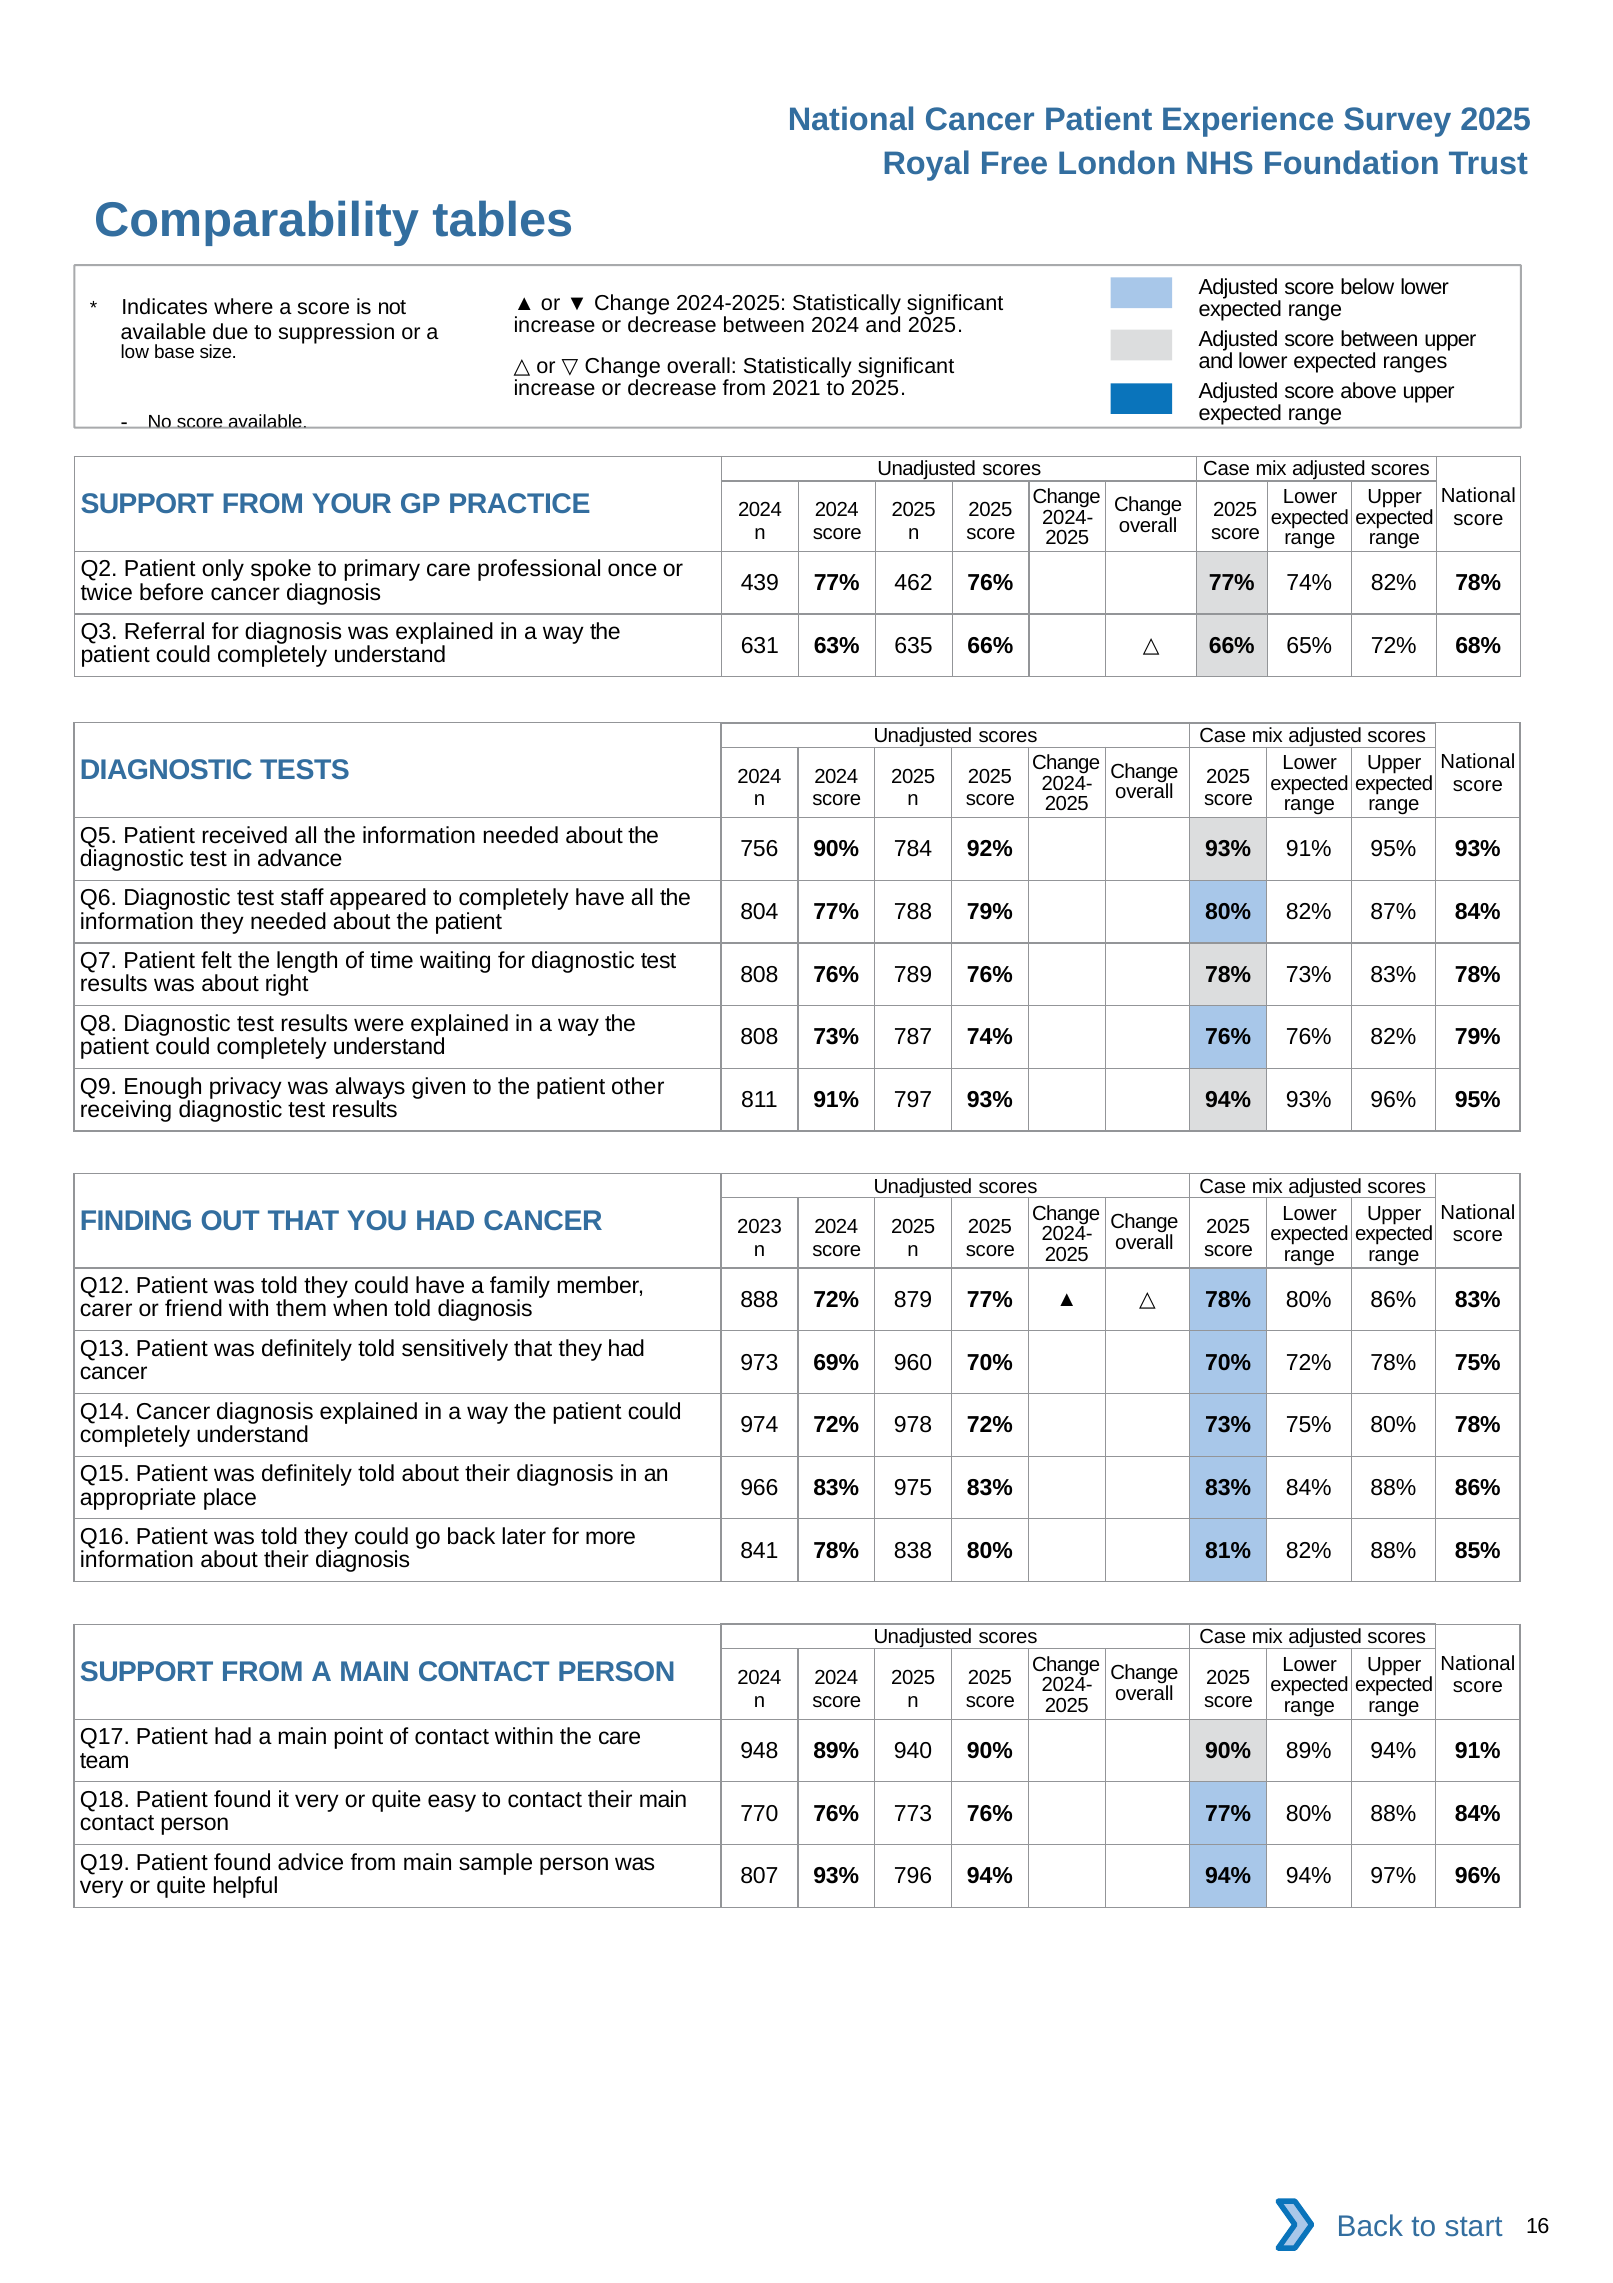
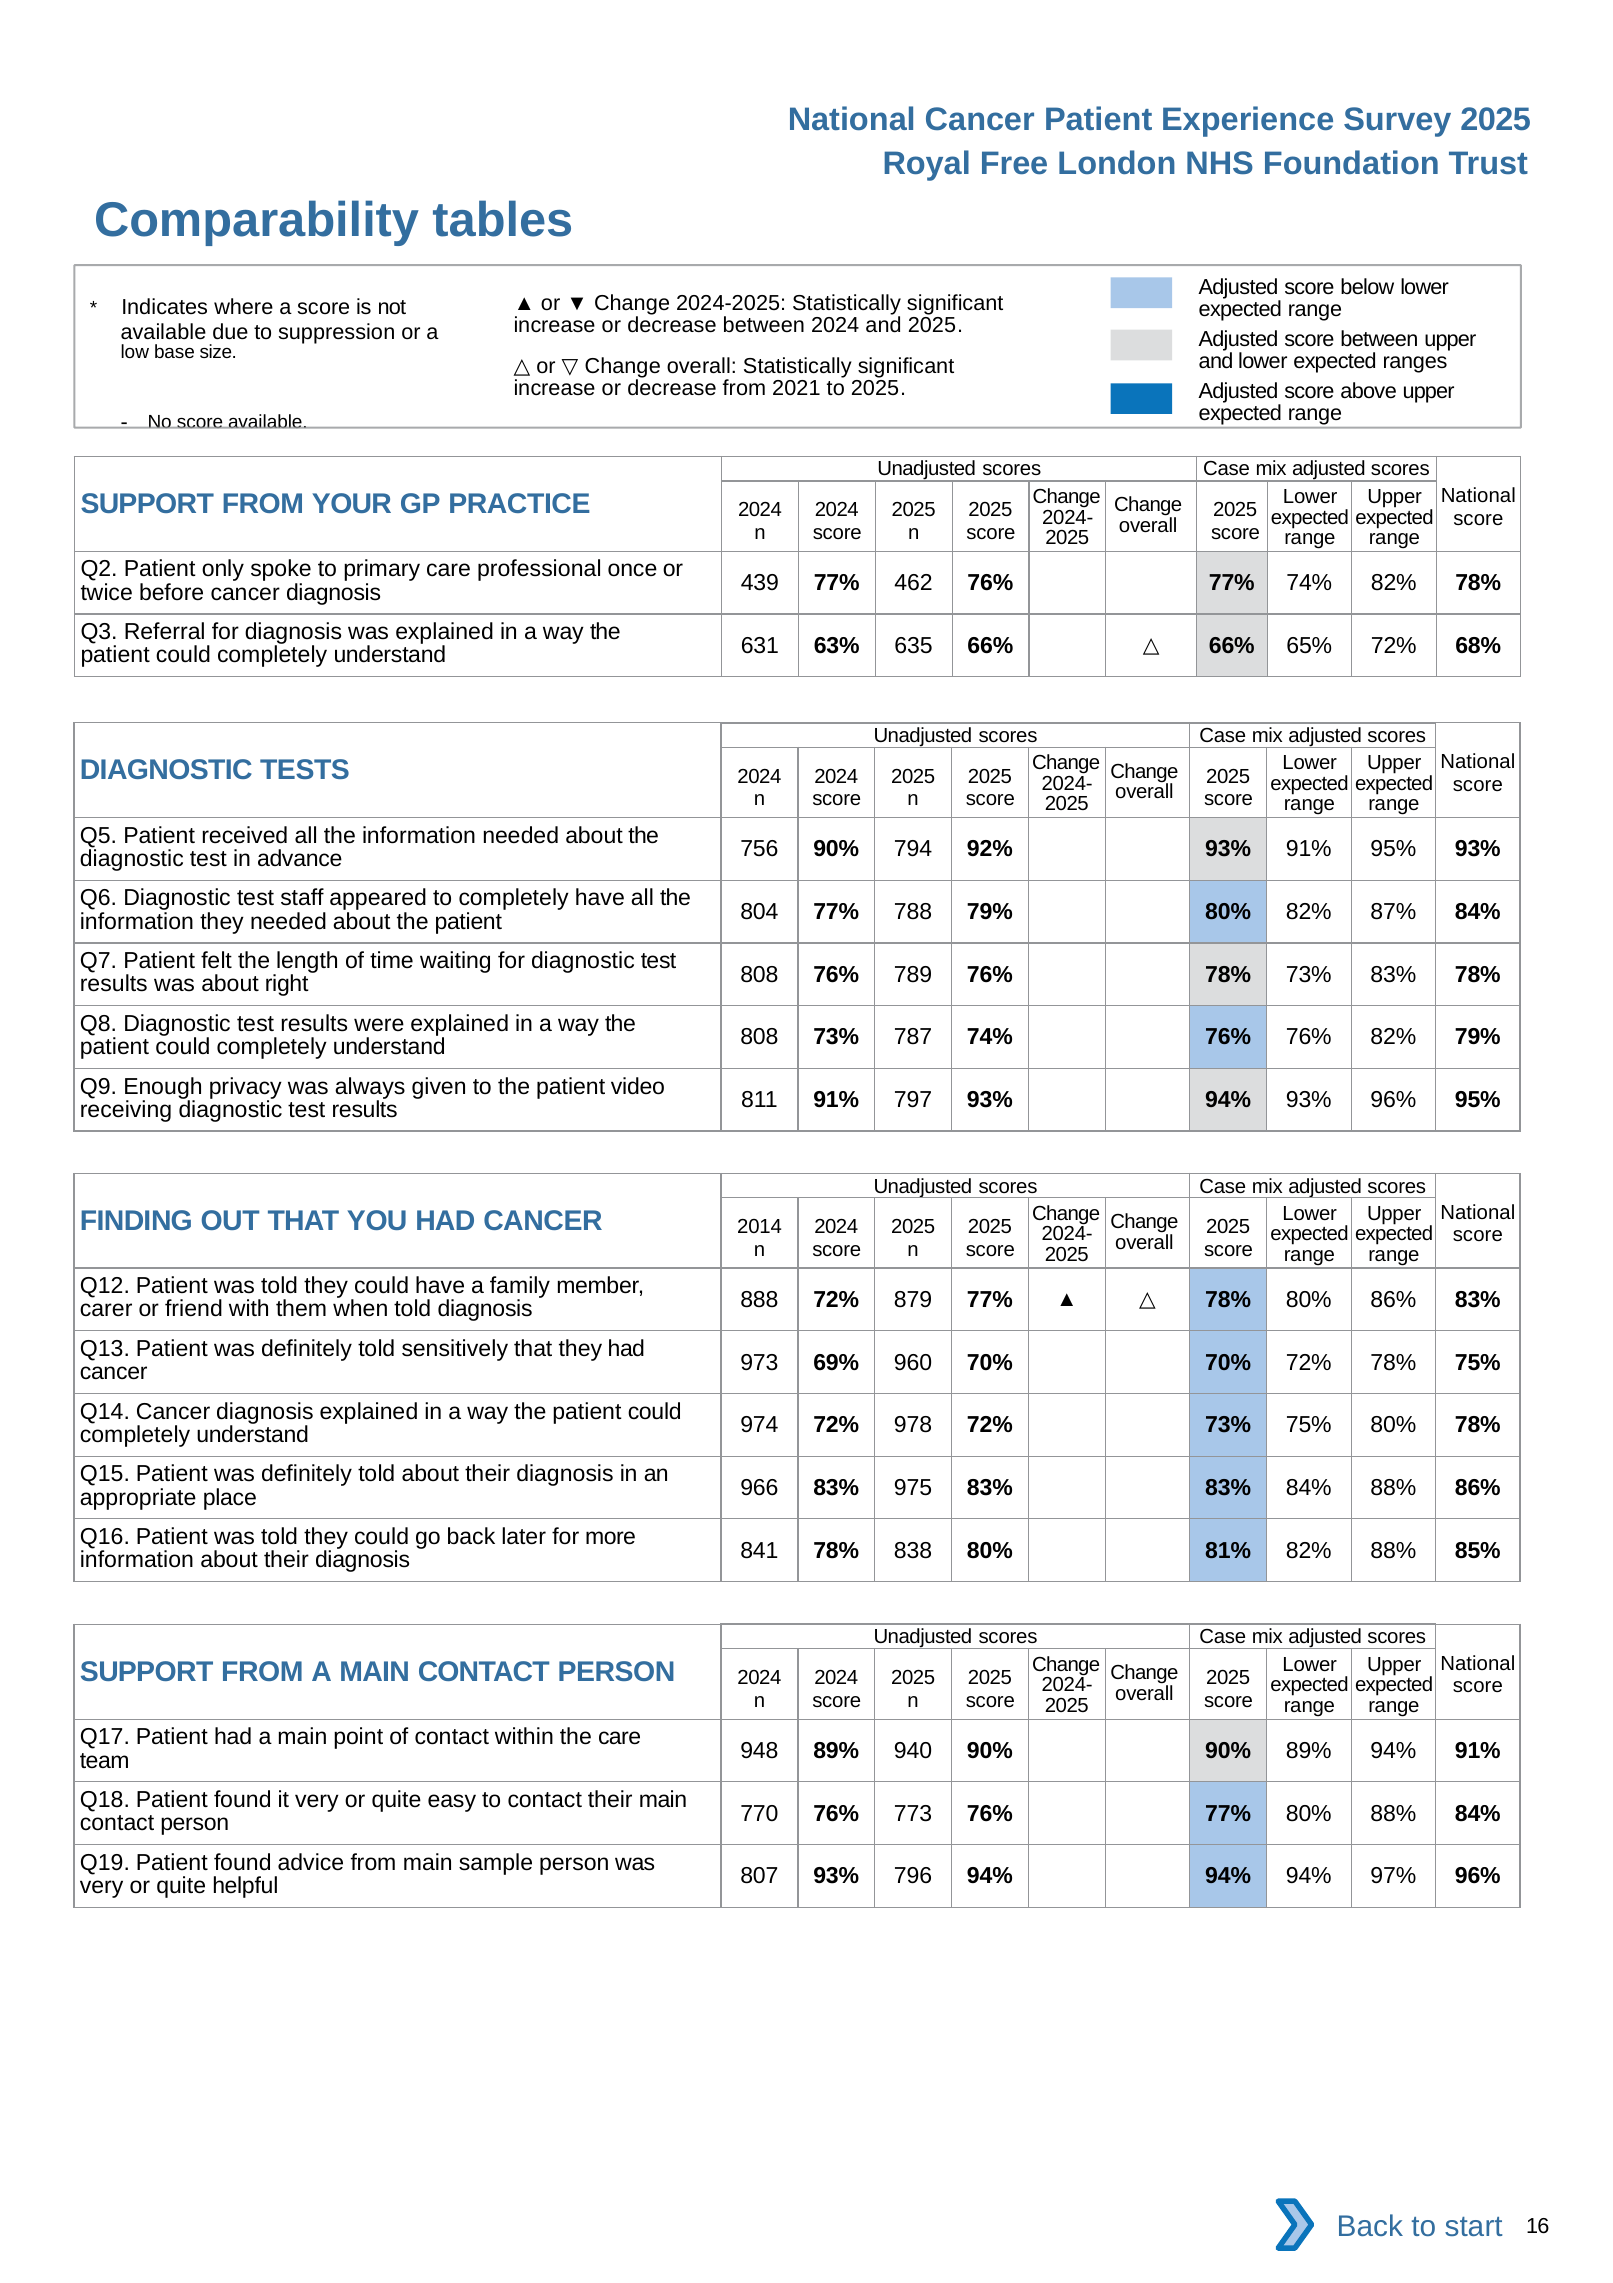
784: 784 -> 794
other: other -> video
2023: 2023 -> 2014
